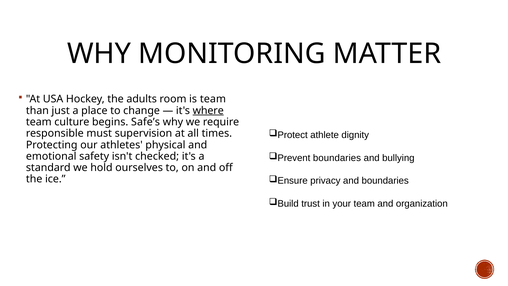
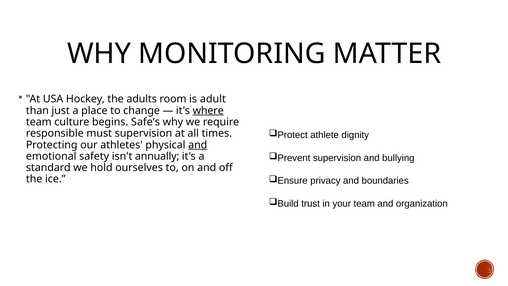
is team: team -> adult
and at (198, 145) underline: none -> present
boundaries at (337, 158): boundaries -> supervision
checked: checked -> annually
